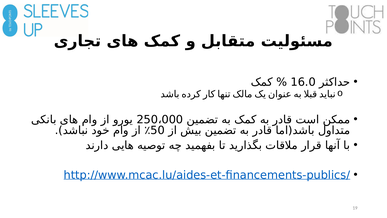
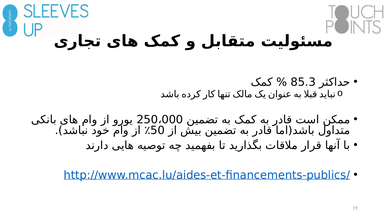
16.0: 16.0 -> 85.3
